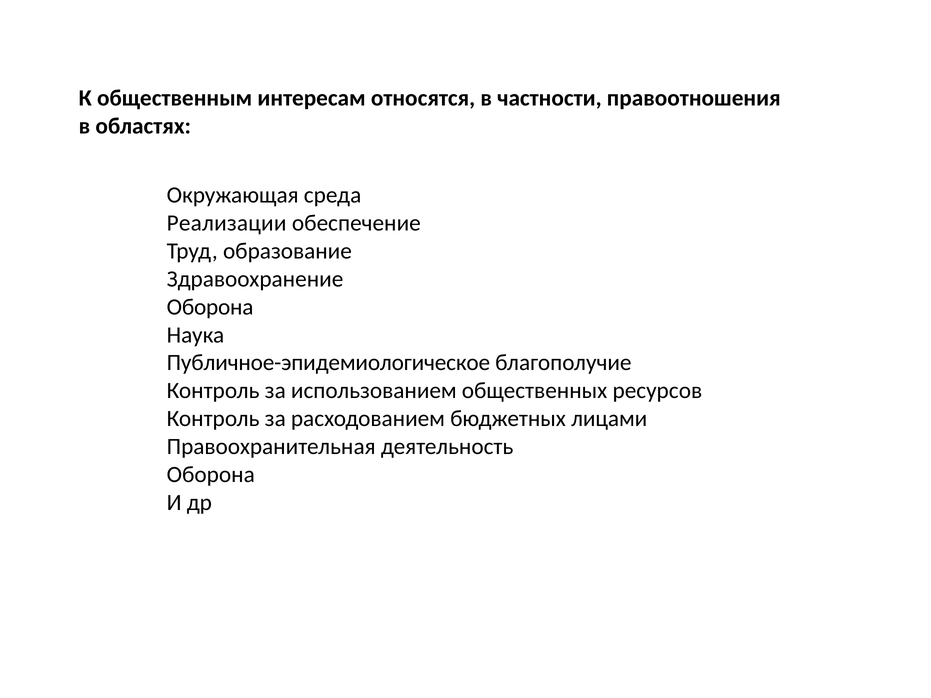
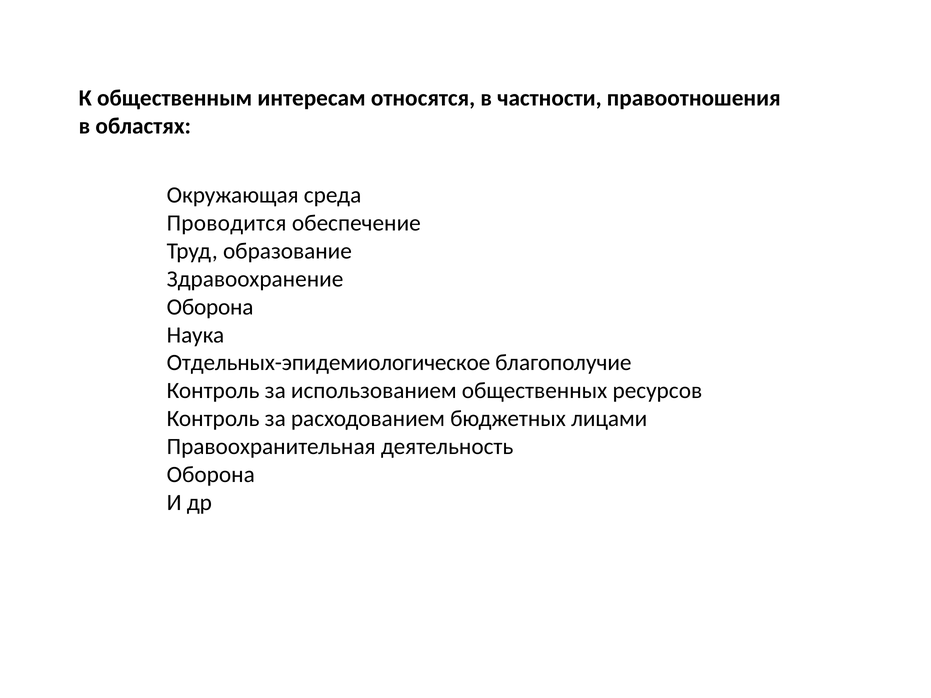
Реализации: Реализации -> Проводится
Публичное-эпидемиологическое: Публичное-эпидемиологическое -> Отдельных-эпидемиологическое
